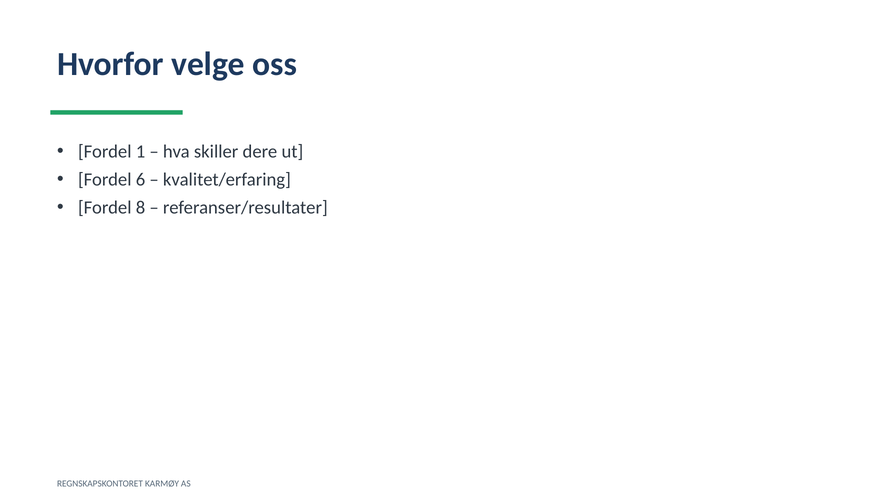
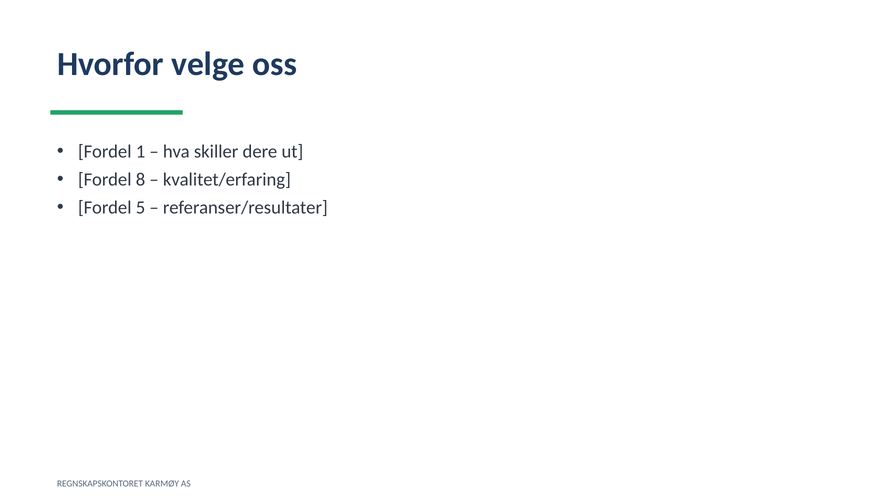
6: 6 -> 8
8: 8 -> 5
